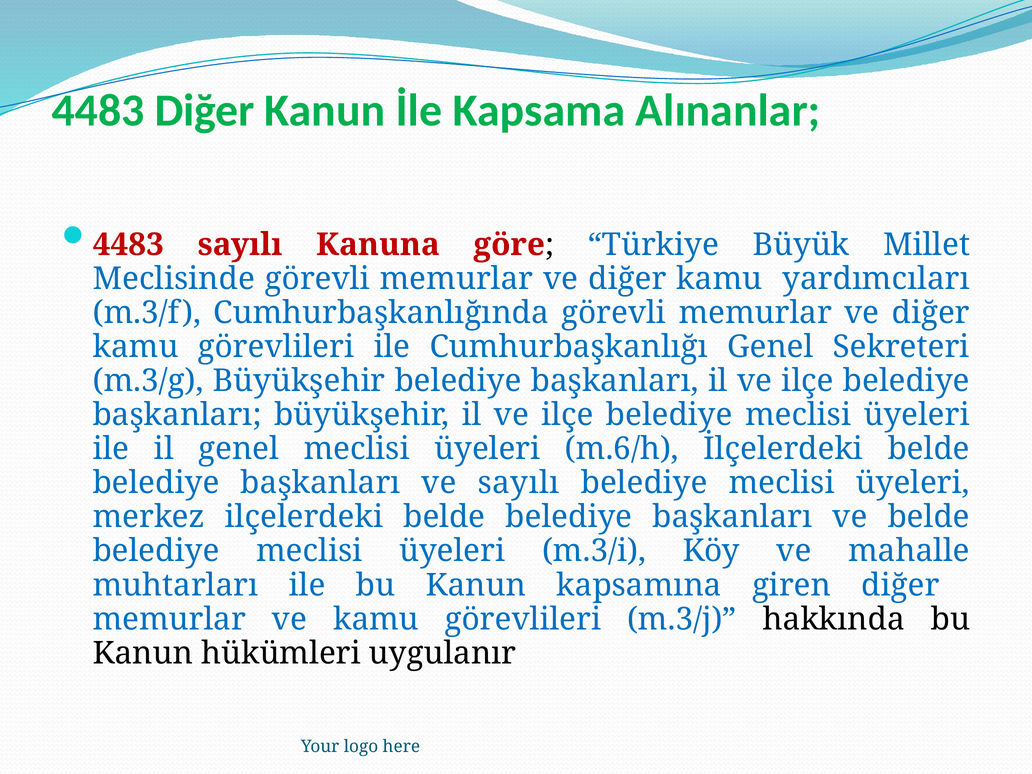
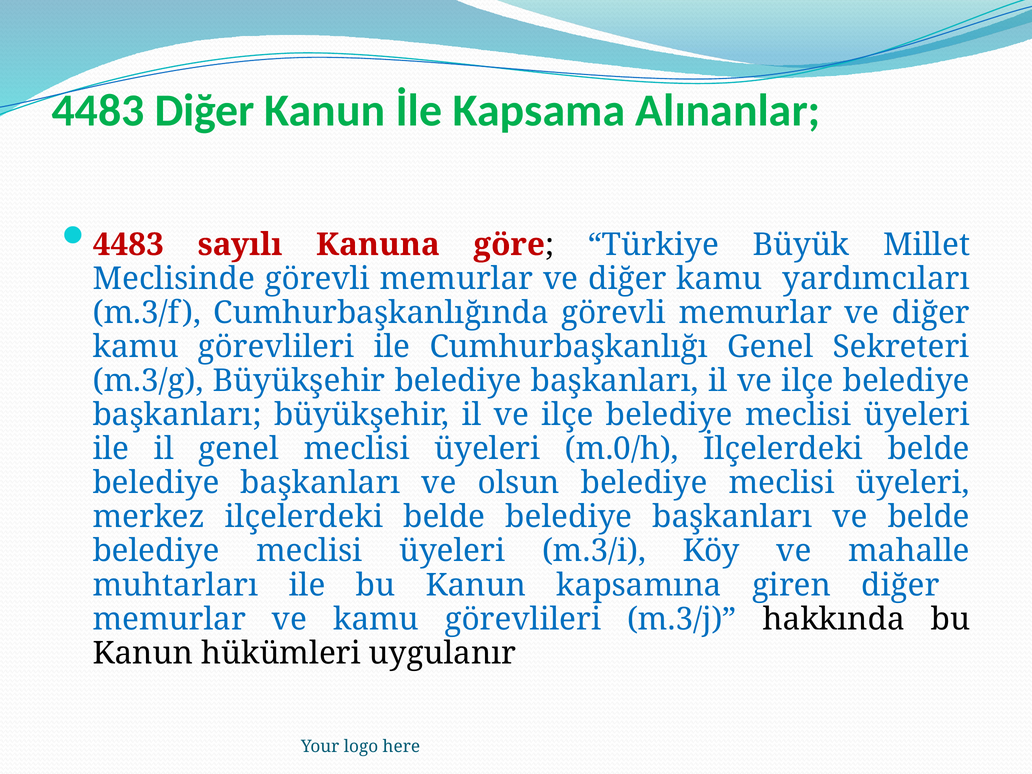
m.6/h: m.6/h -> m.0/h
ve sayılı: sayılı -> olsun
